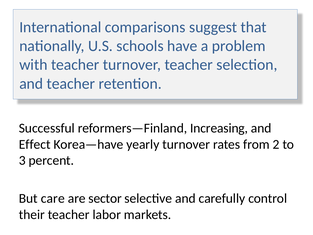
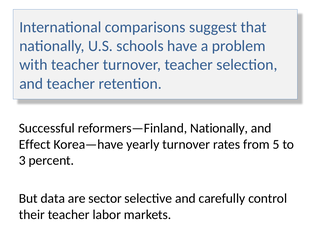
reformers—Finland Increasing: Increasing -> Nationally
2: 2 -> 5
care: care -> data
